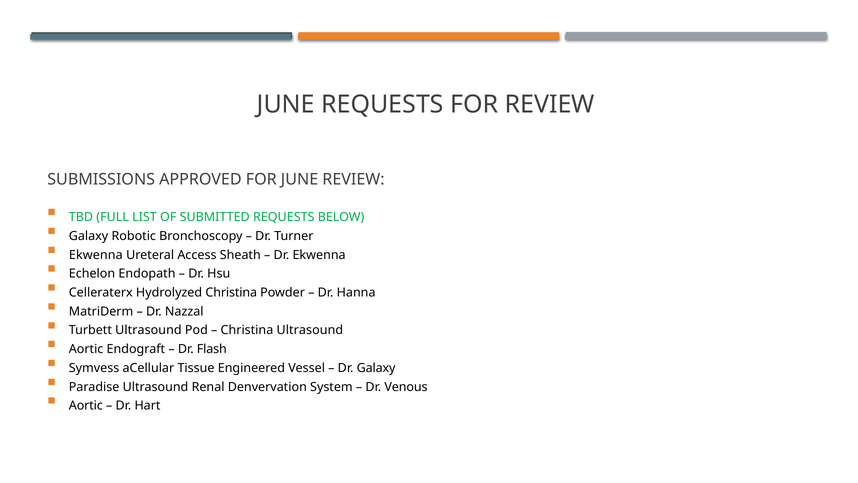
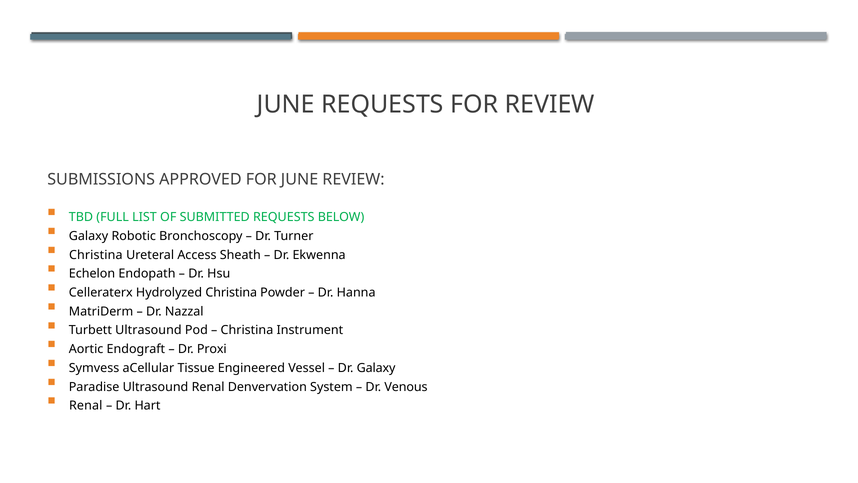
Ekwenna at (96, 255): Ekwenna -> Christina
Christina Ultrasound: Ultrasound -> Instrument
Flash: Flash -> Proxi
Aortic at (86, 406): Aortic -> Renal
